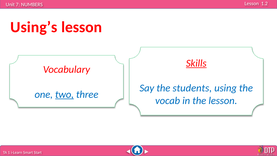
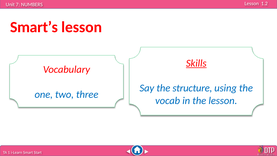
Using’s: Using’s -> Smart’s
students: students -> structure
two underline: present -> none
